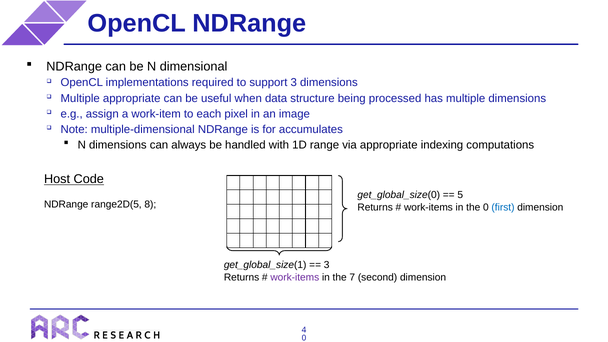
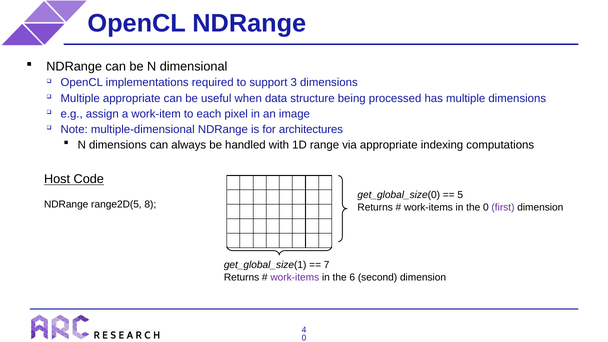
accumulates: accumulates -> architectures
first colour: blue -> purple
3 at (327, 265): 3 -> 7
7: 7 -> 6
